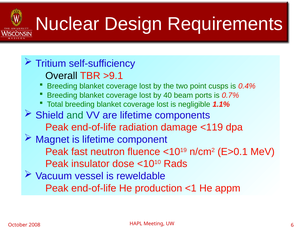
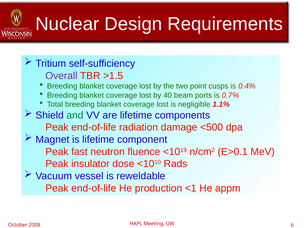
Overall colour: black -> purple
>9.1: >9.1 -> >1.5
<119: <119 -> <500
